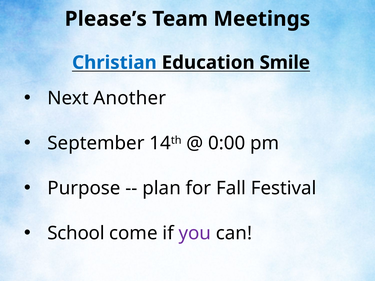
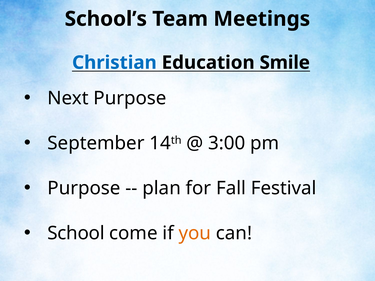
Please’s: Please’s -> School’s
Next Another: Another -> Purpose
0:00: 0:00 -> 3:00
you colour: purple -> orange
